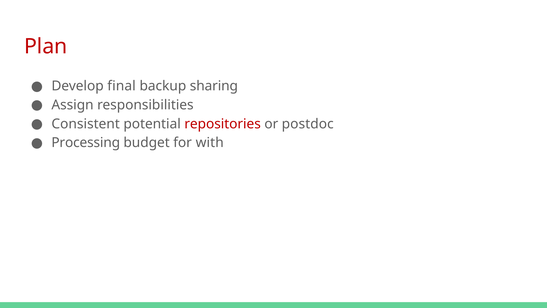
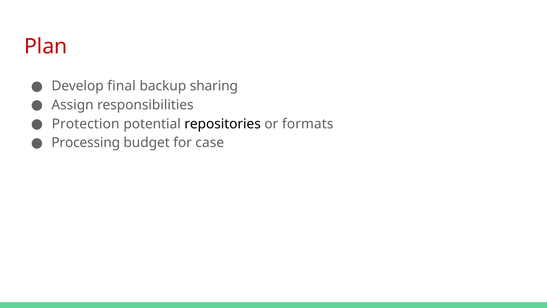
Consistent: Consistent -> Protection
repositories colour: red -> black
postdoc: postdoc -> formats
with: with -> case
